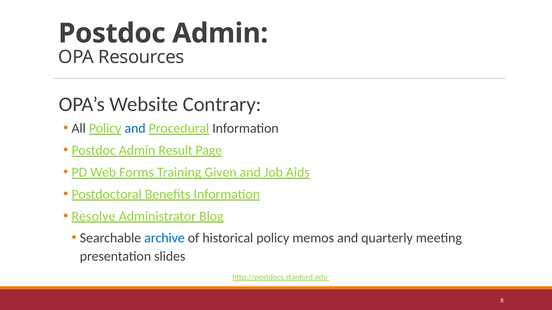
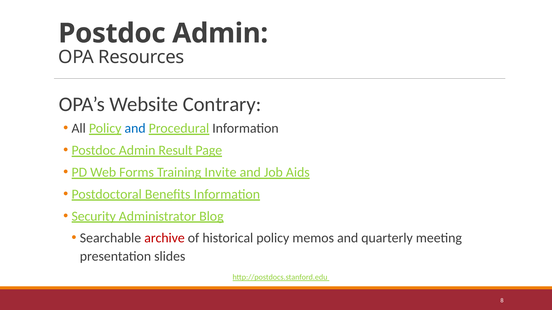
Given: Given -> Invite
Resolve: Resolve -> Security
archive colour: blue -> red
